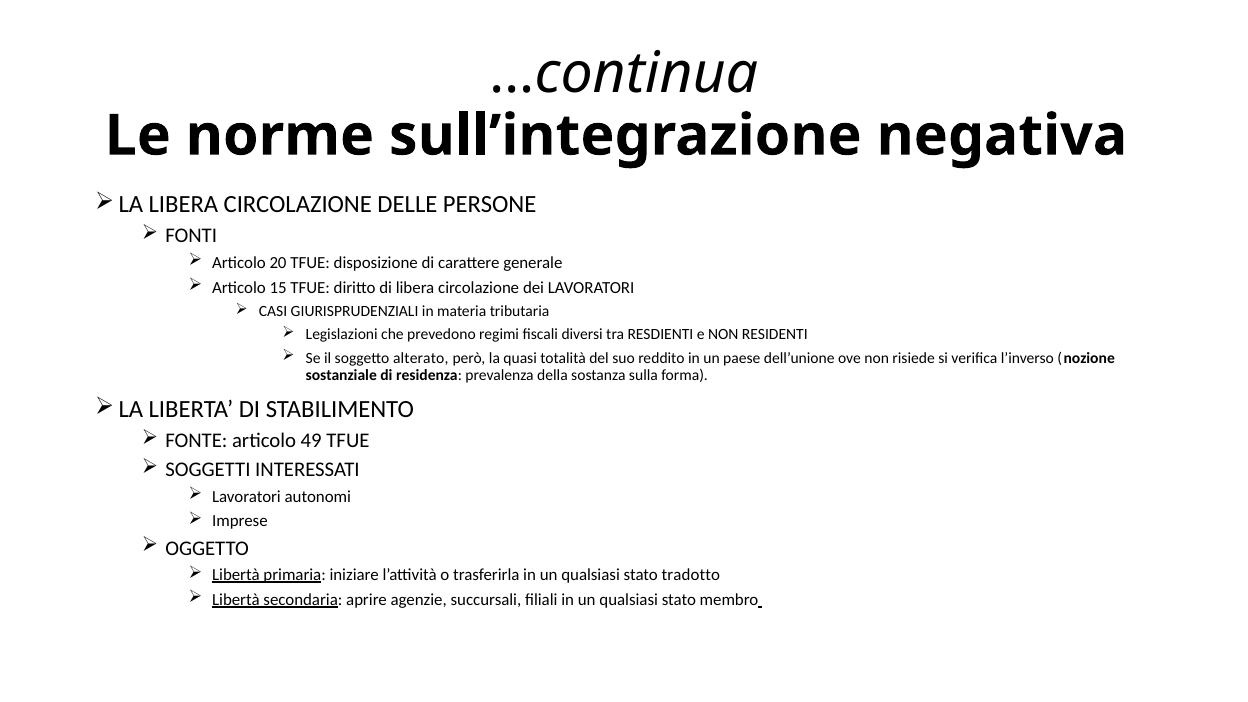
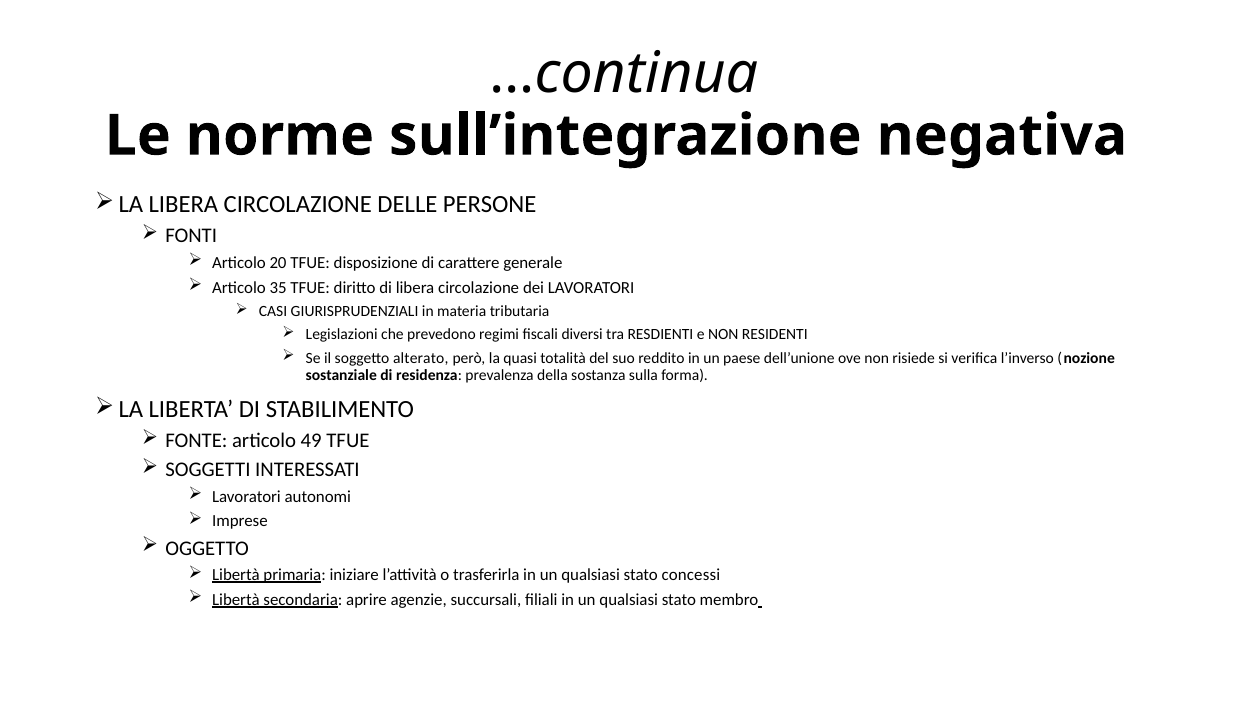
15: 15 -> 35
tradotto: tradotto -> concessi
